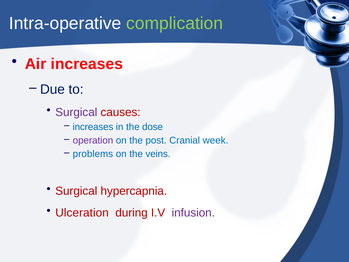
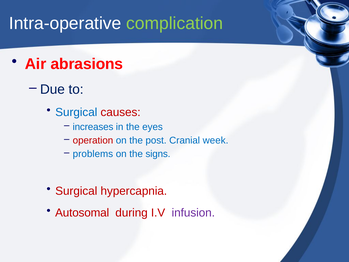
Air increases: increases -> abrasions
Surgical at (76, 112) colour: purple -> blue
dose: dose -> eyes
operation colour: purple -> red
veins: veins -> signs
Ulceration: Ulceration -> Autosomal
